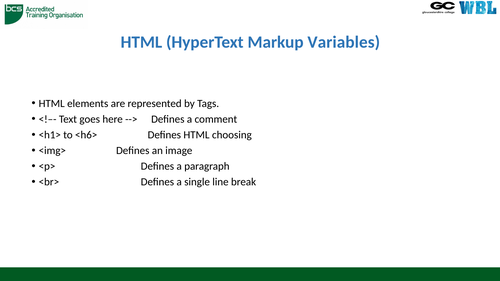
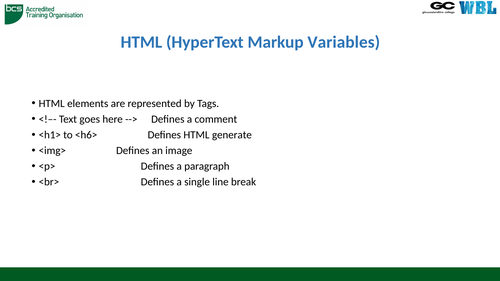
choosing: choosing -> generate
